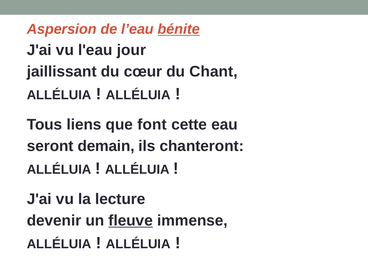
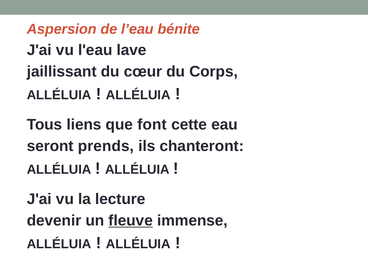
bénite underline: present -> none
jour: jour -> lave
Chant: Chant -> Corps
demain: demain -> prends
